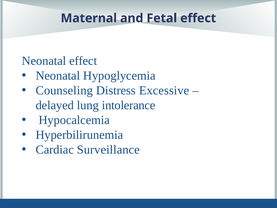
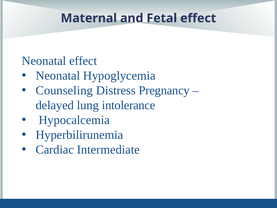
Excessive: Excessive -> Pregnancy
Surveillance: Surveillance -> Intermediate
